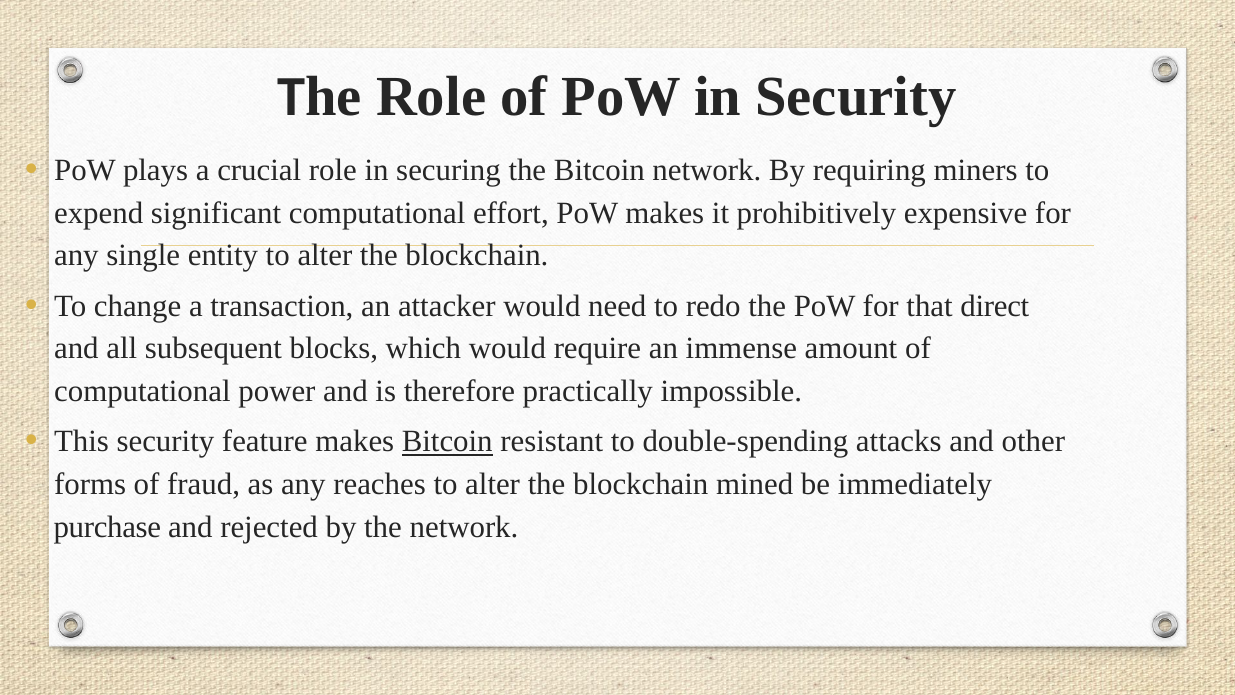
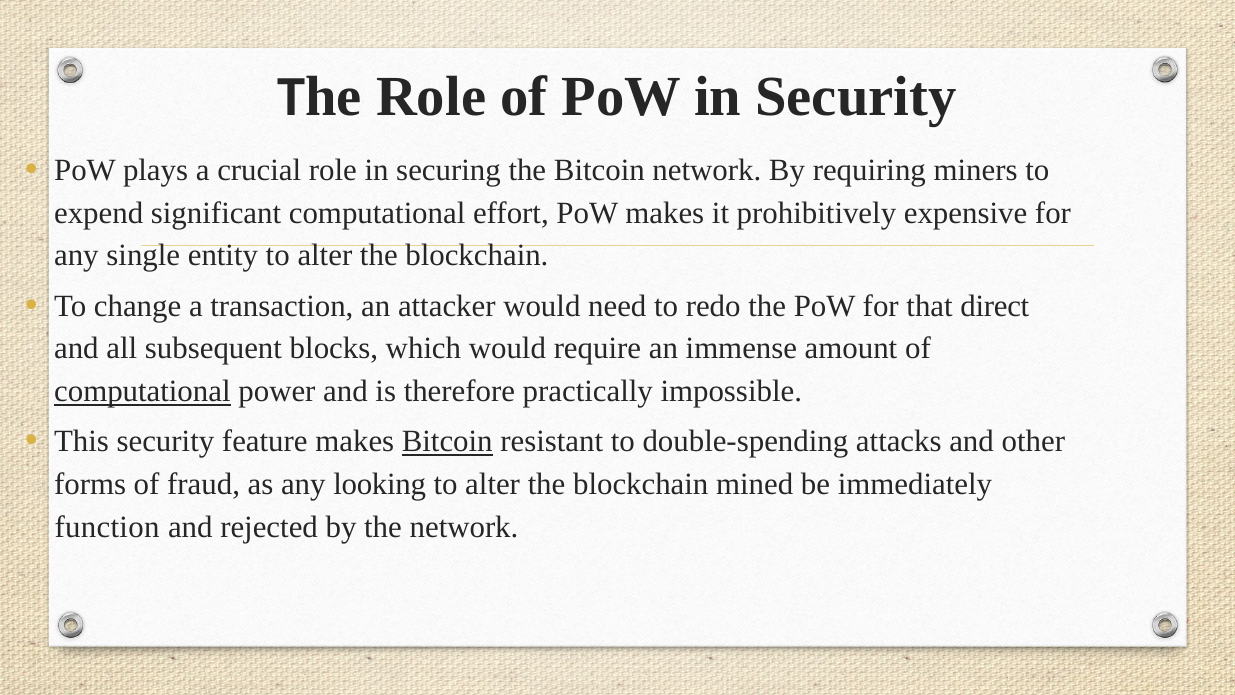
computational at (142, 391) underline: none -> present
reaches: reaches -> looking
purchase: purchase -> function
